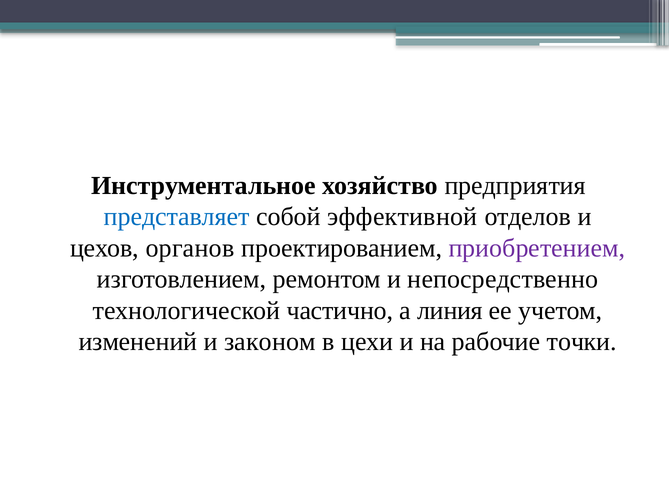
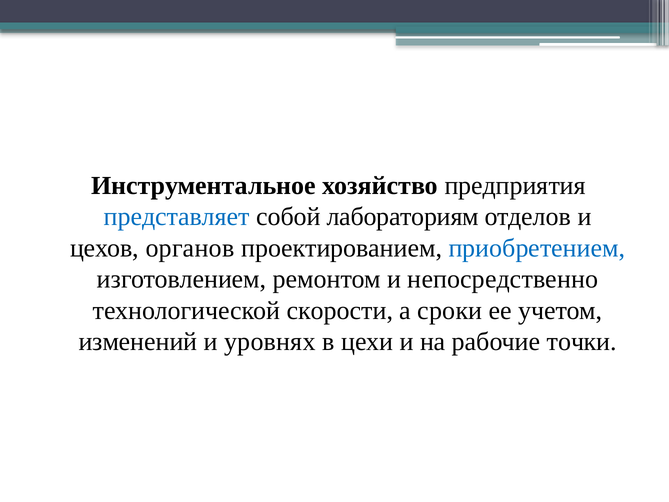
эффективной: эффективной -> лабораториям
приобретением colour: purple -> blue
частично: частично -> скорости
линия: линия -> сроки
законом: законом -> уровнях
